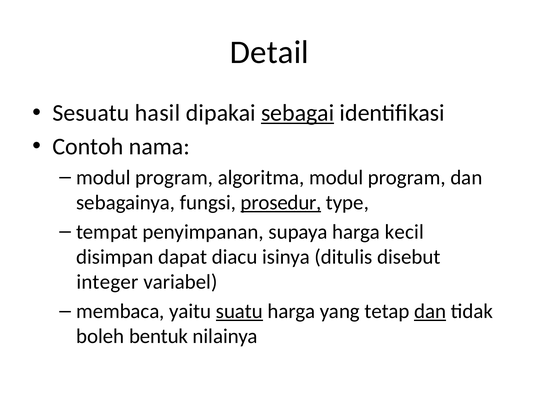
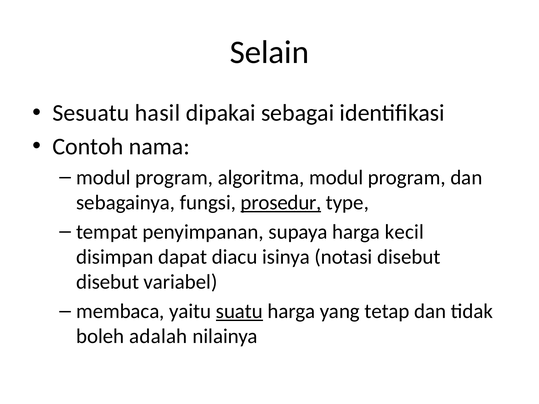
Detail: Detail -> Selain
sebagai underline: present -> none
ditulis: ditulis -> notasi
integer at (107, 282): integer -> disebut
dan at (430, 311) underline: present -> none
bentuk: bentuk -> adalah
